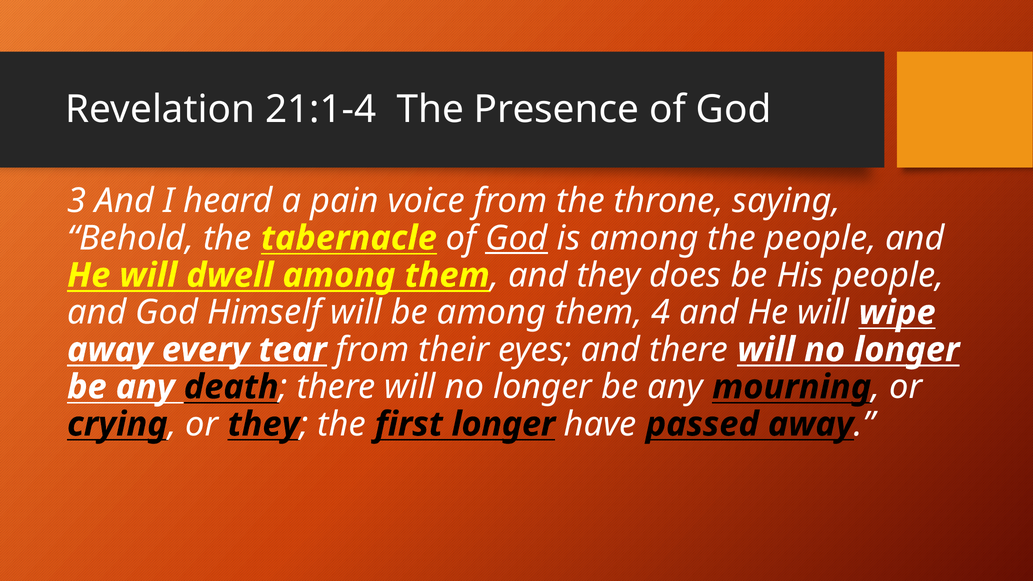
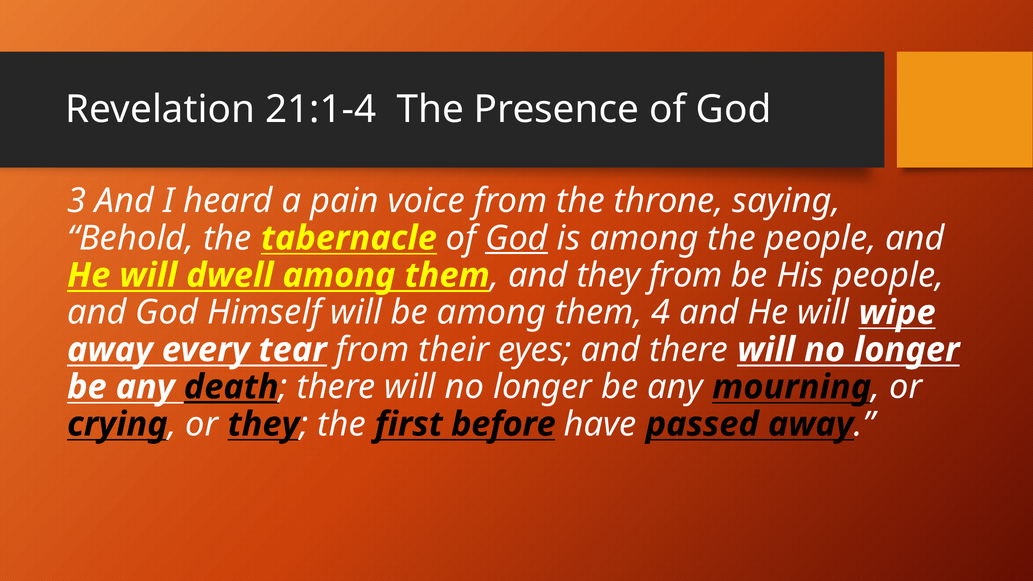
they does: does -> from
death underline: none -> present
first longer: longer -> before
